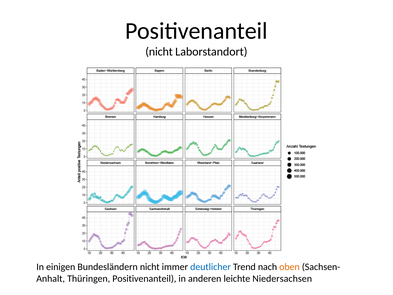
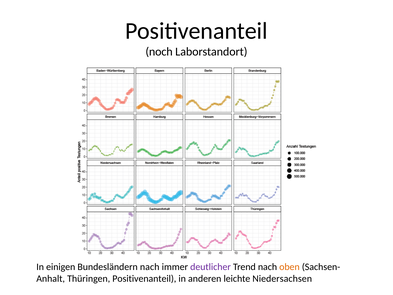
nicht at (159, 52): nicht -> noch
Bundesländern nicht: nicht -> nach
deutlicher colour: blue -> purple
